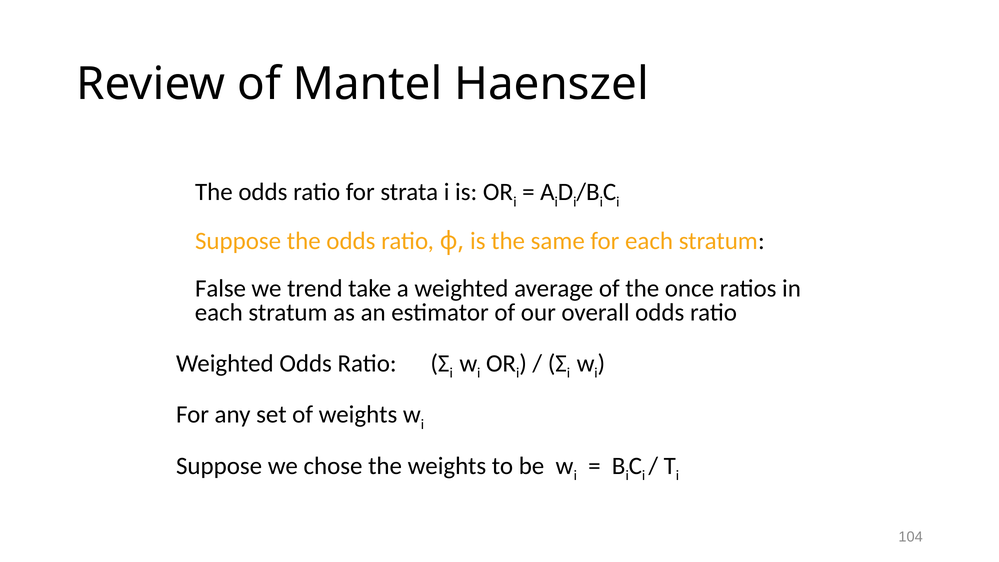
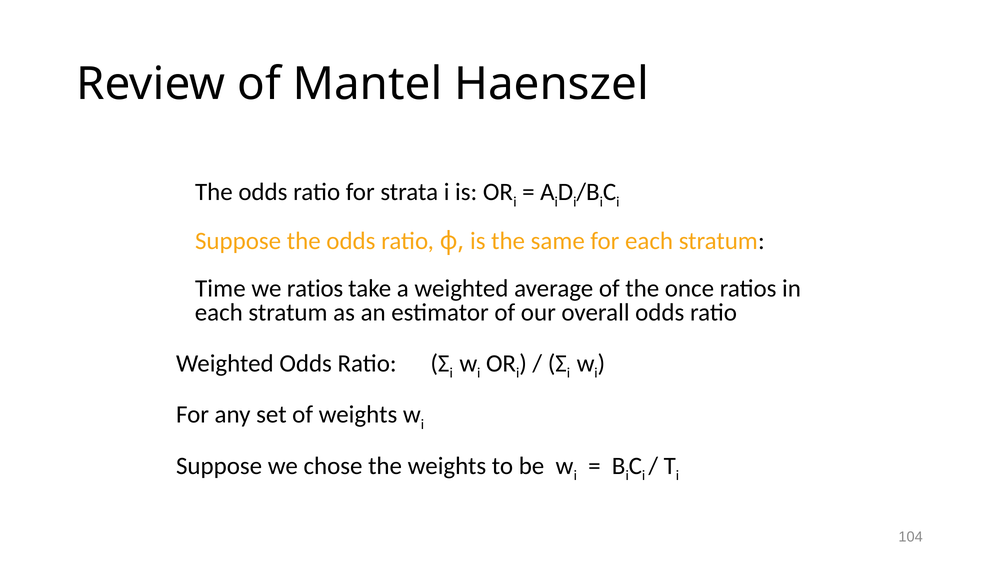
False: False -> Time
we trend: trend -> ratios
